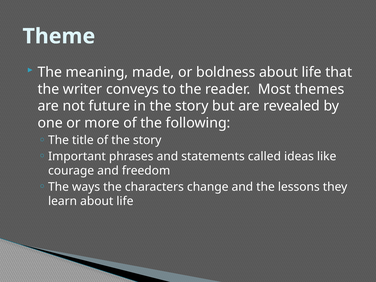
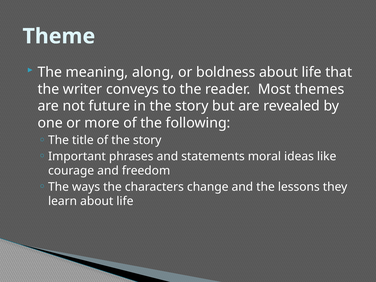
made: made -> along
called: called -> moral
